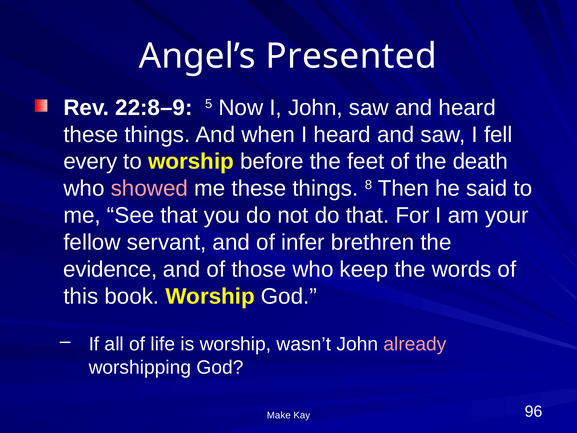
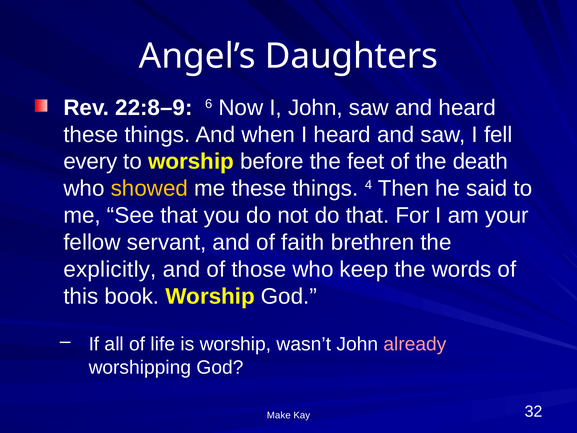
Presented: Presented -> Daughters
5: 5 -> 6
showed colour: pink -> yellow
8: 8 -> 4
infer: infer -> faith
evidence: evidence -> explicitly
96: 96 -> 32
